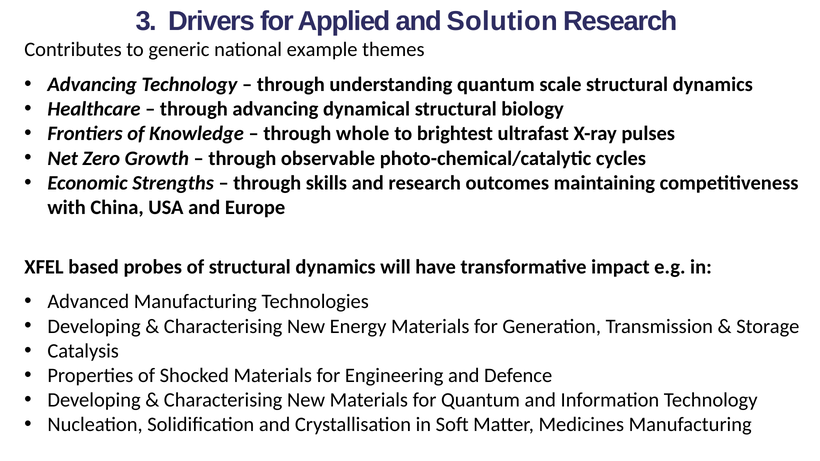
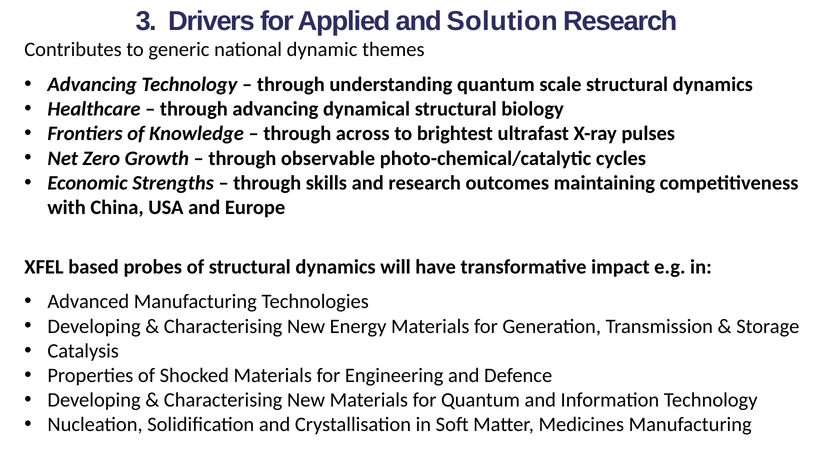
example: example -> dynamic
whole: whole -> across
